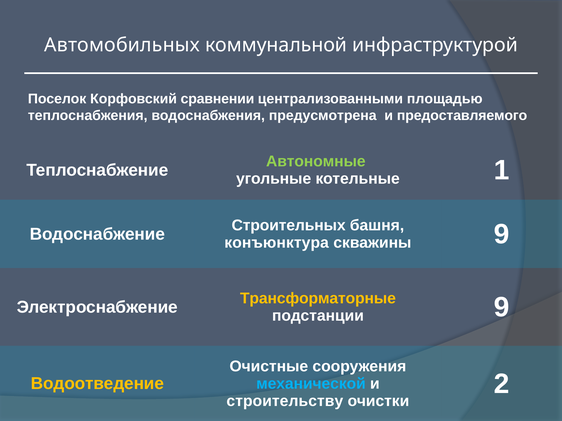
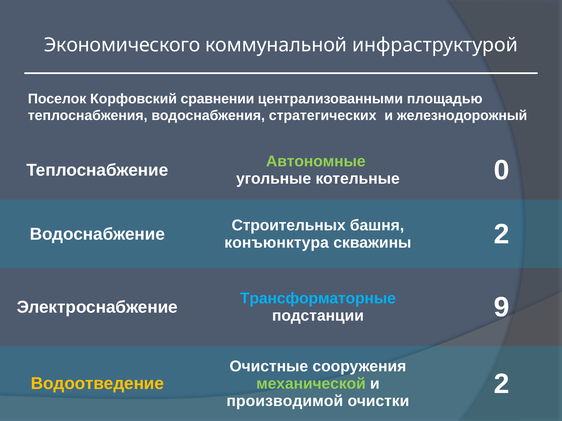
Автомобильных: Автомобильных -> Экономического
предусмотрена: предусмотрена -> стратегических
предоставляемого: предоставляемого -> железнодорожный
1: 1 -> 0
скважины 9: 9 -> 2
Трансформаторные colour: yellow -> light blue
механической colour: light blue -> light green
строительству: строительству -> производимой
